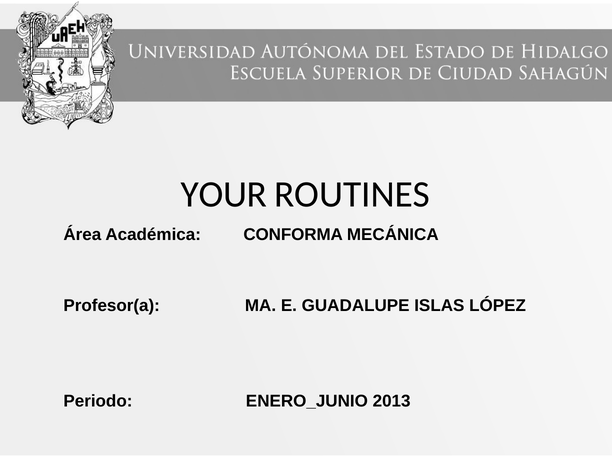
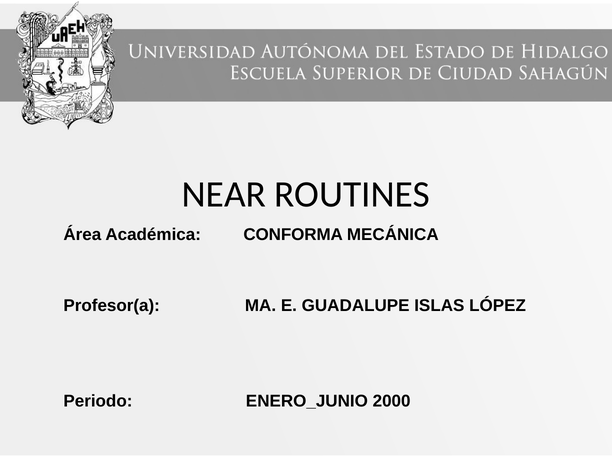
YOUR: YOUR -> NEAR
2013: 2013 -> 2000
